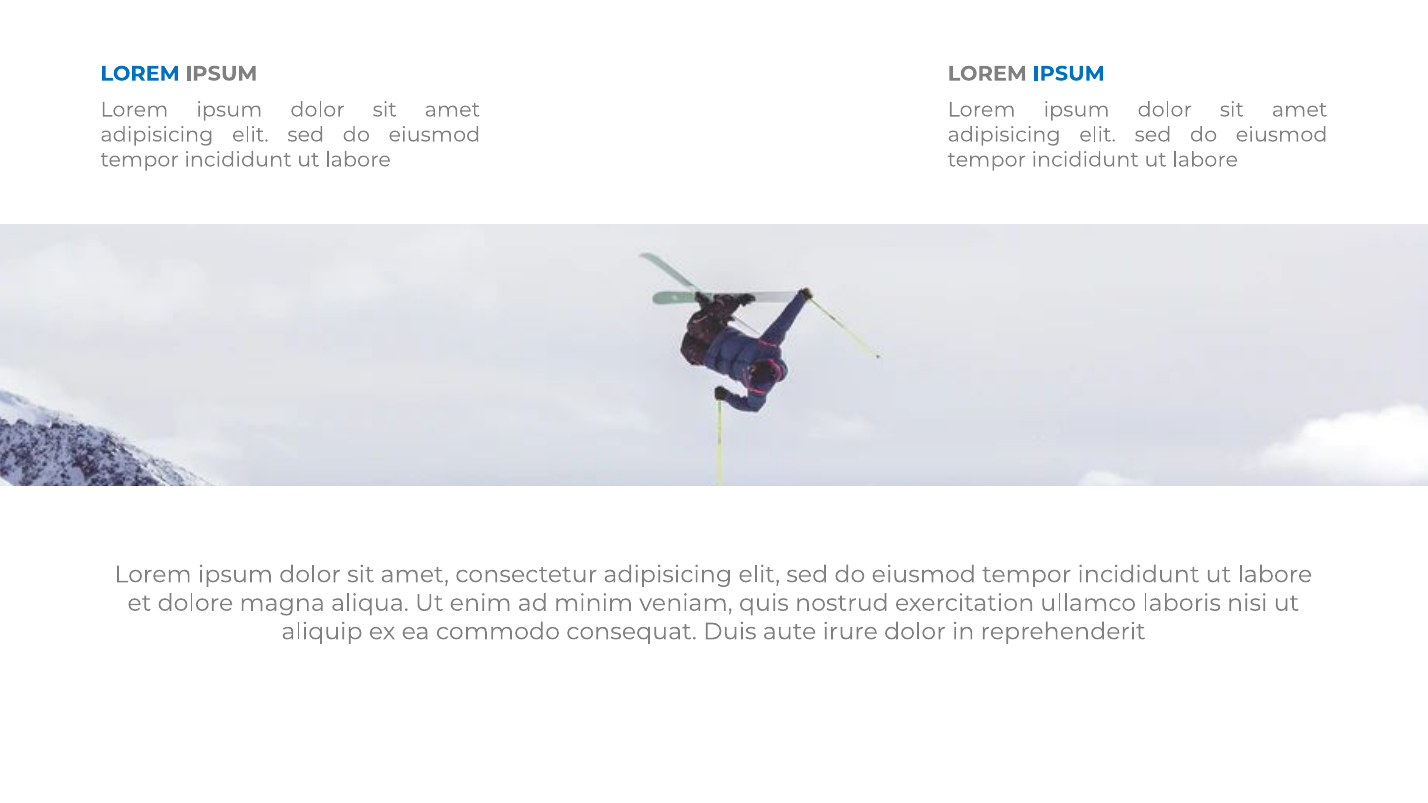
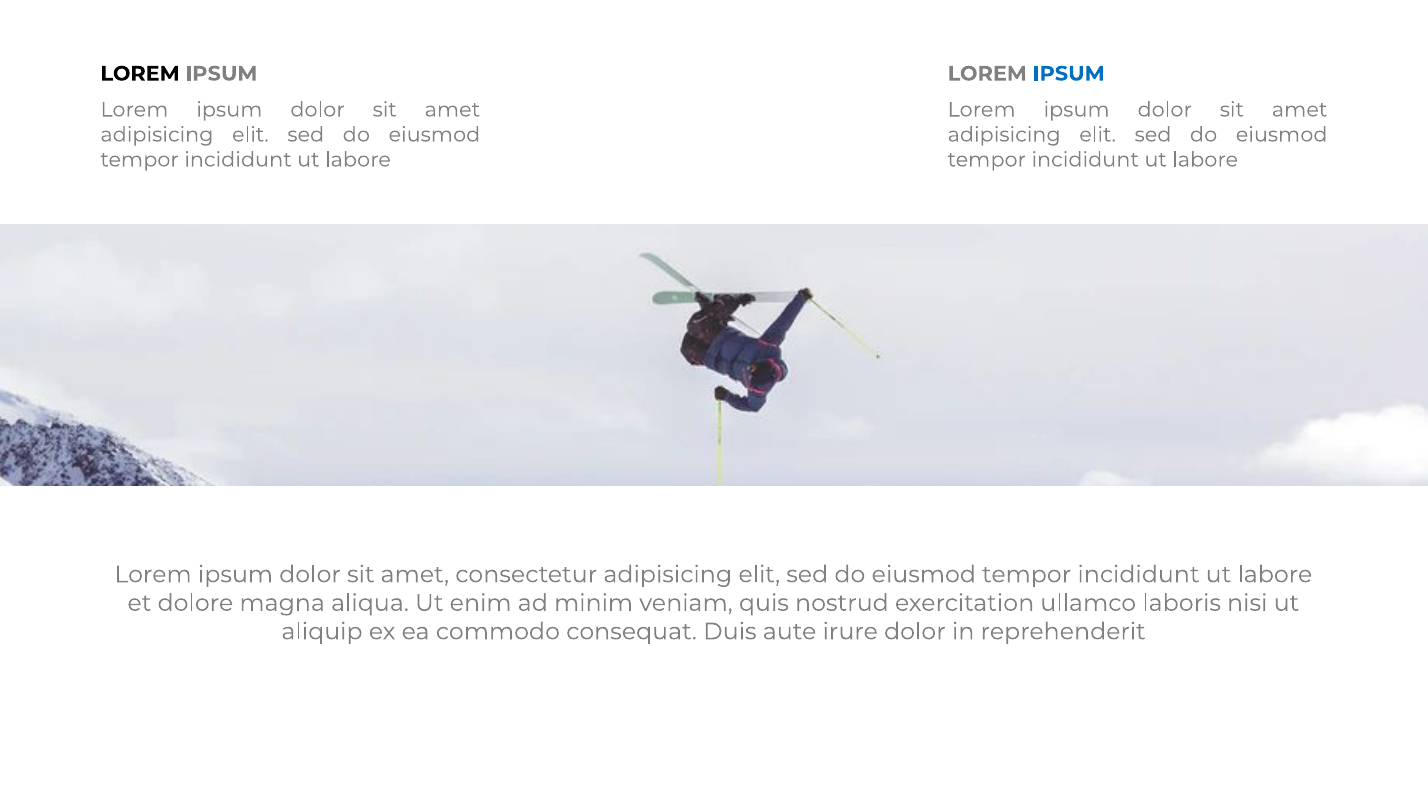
LOREM at (140, 74) colour: blue -> black
